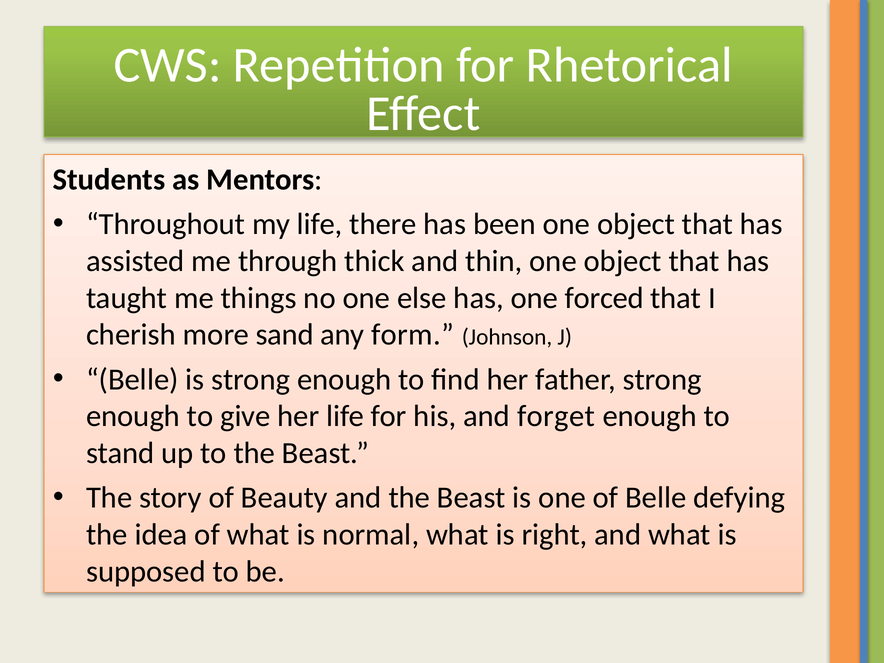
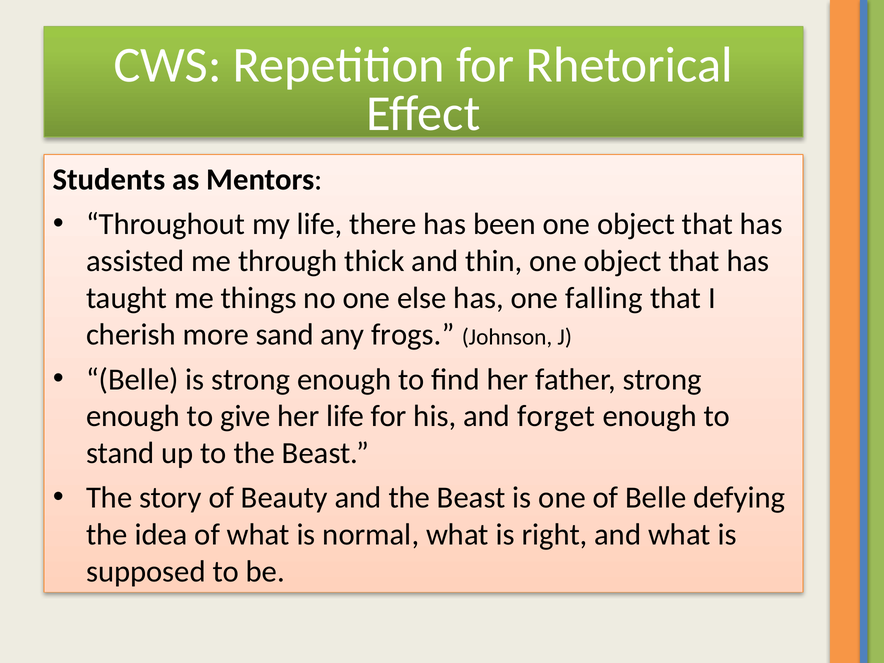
forced: forced -> falling
form: form -> frogs
